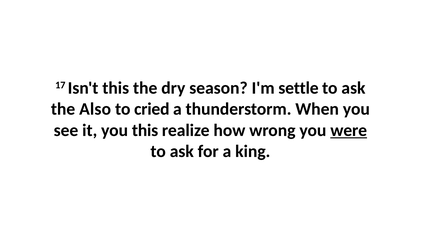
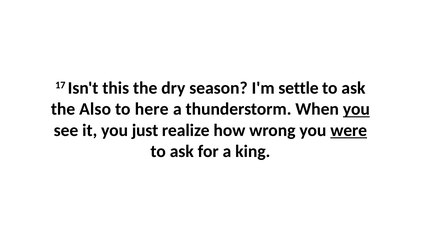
cried: cried -> here
you at (356, 109) underline: none -> present
you this: this -> just
